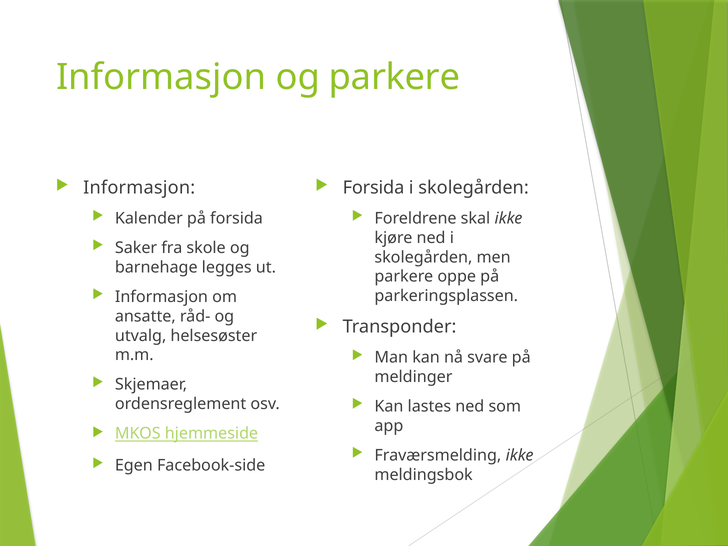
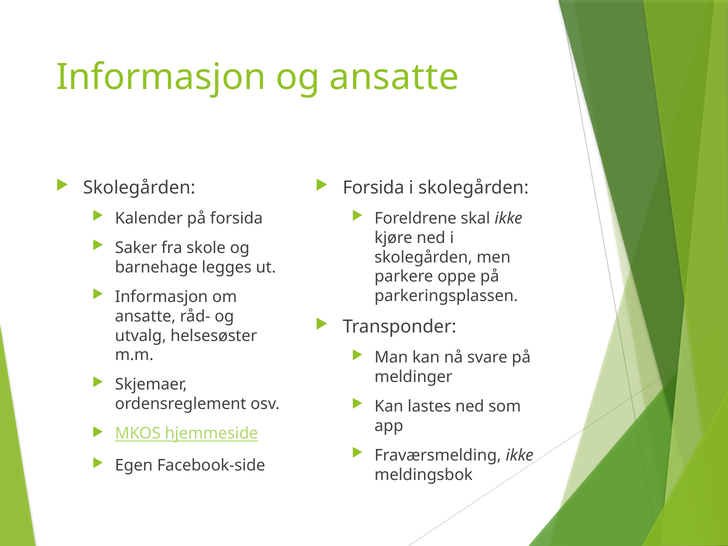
og parkere: parkere -> ansatte
Informasjon at (139, 188): Informasjon -> Skolegården
